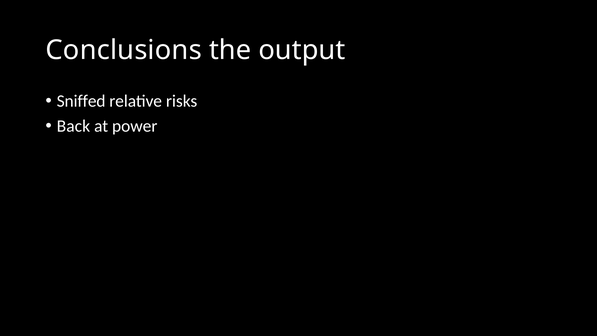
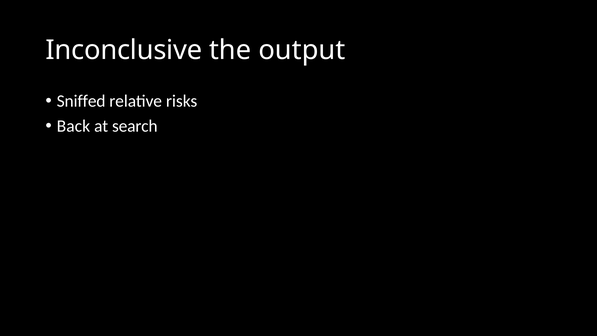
Conclusions: Conclusions -> Inconclusive
power: power -> search
